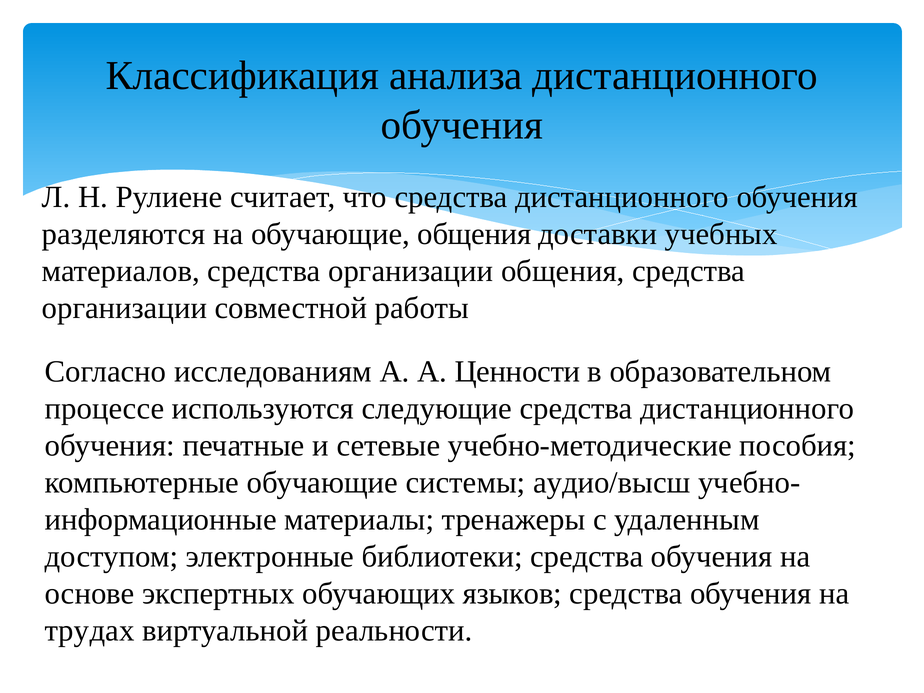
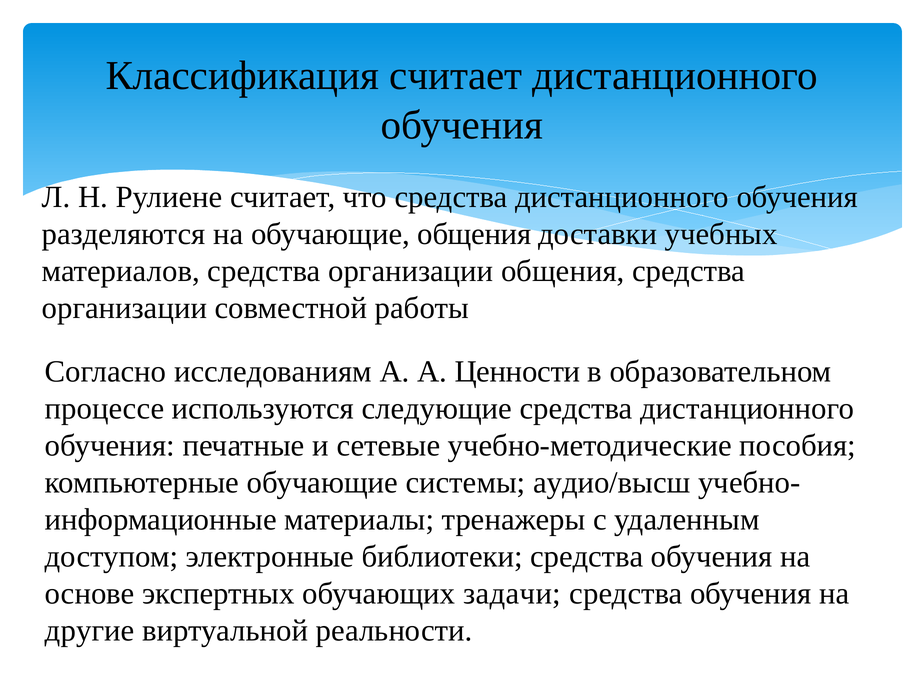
Классификация анализа: анализа -> считает
языков: языков -> задачи
трудах: трудах -> другие
